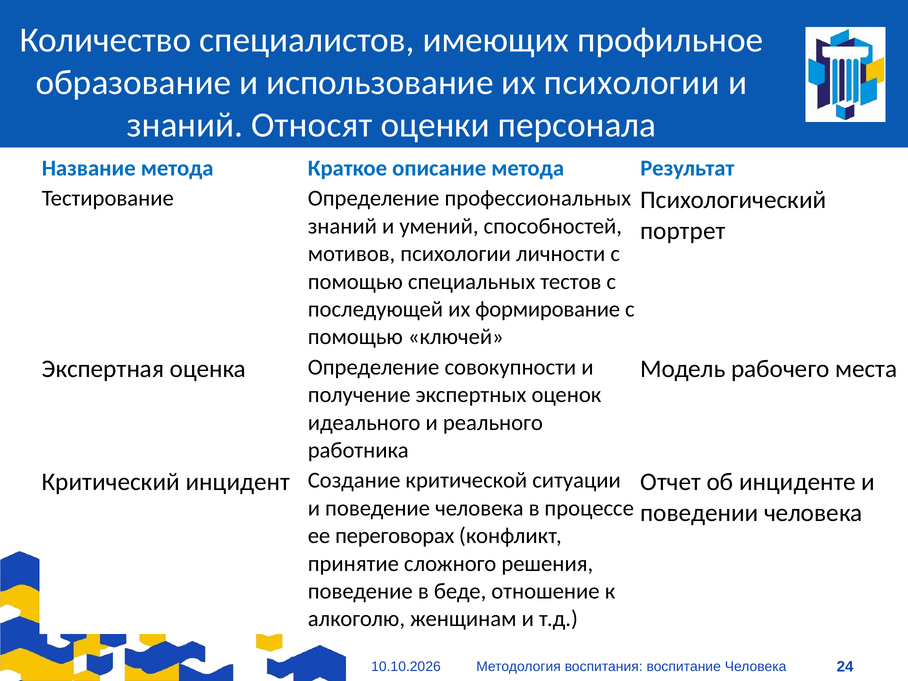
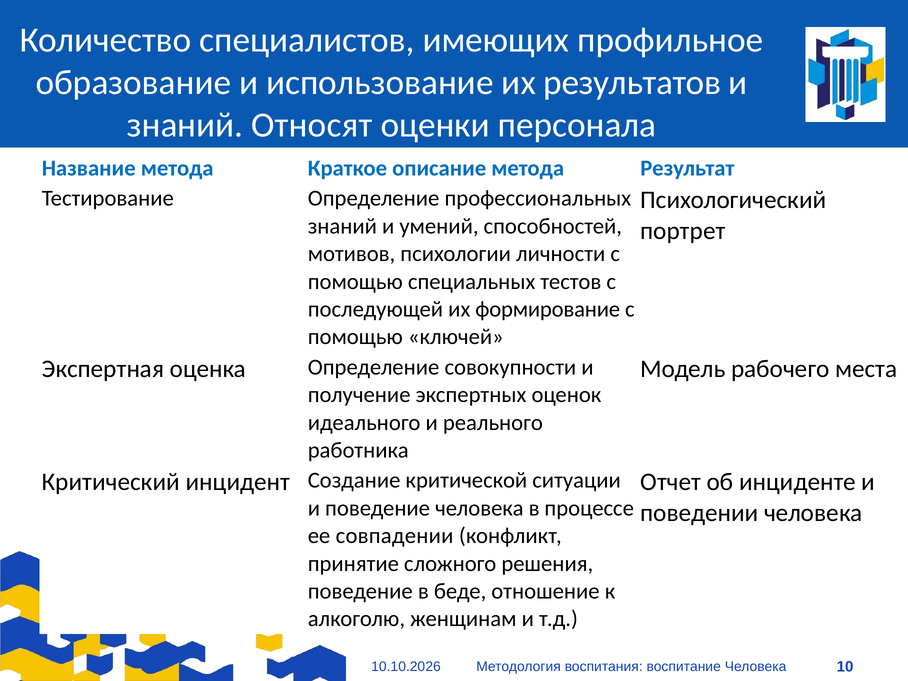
их психологии: психологии -> результатов
переговорах: переговорах -> совпадении
24: 24 -> 10
